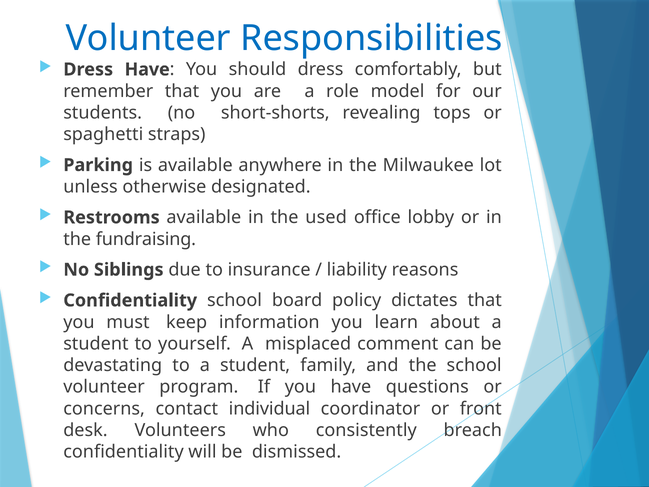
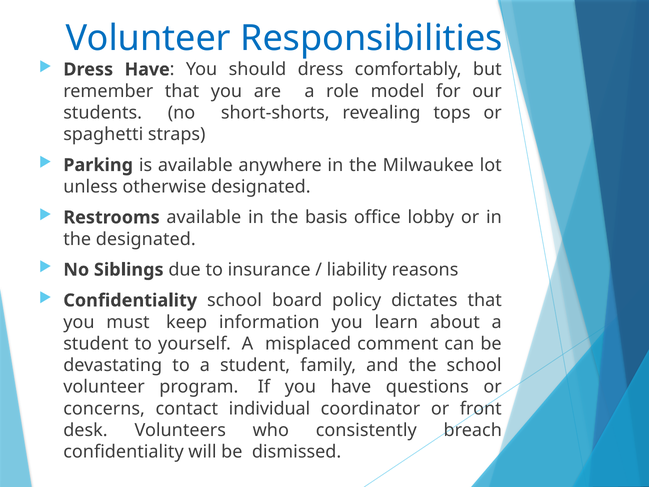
used: used -> basis
the fundraising: fundraising -> designated
